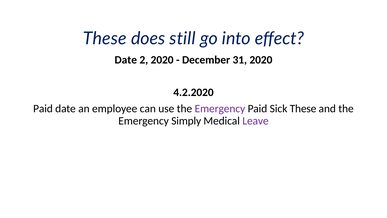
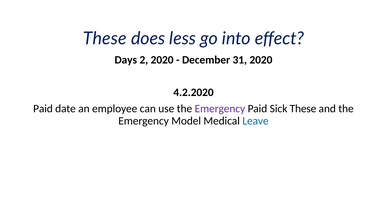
still: still -> less
Date at (126, 60): Date -> Days
Simply: Simply -> Model
Leave colour: purple -> blue
